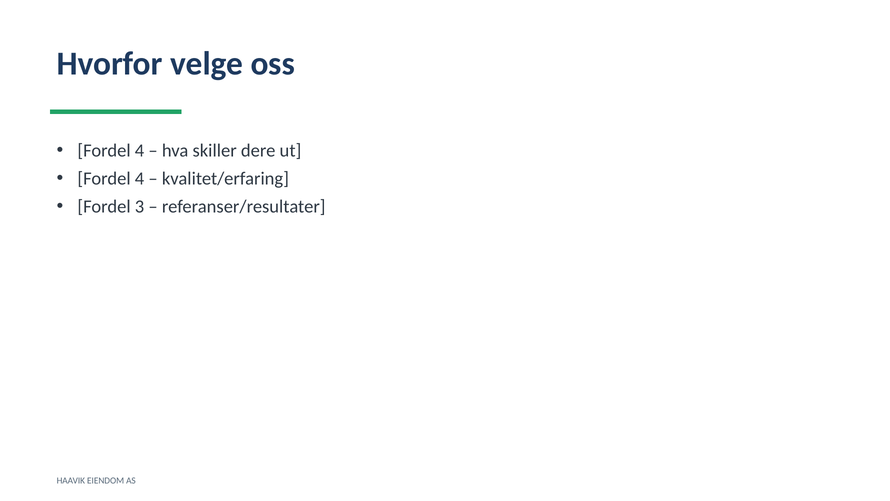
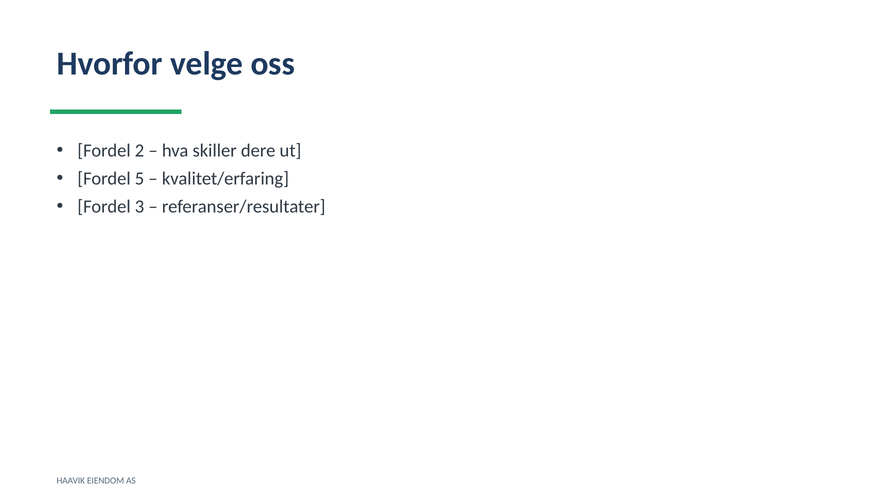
4 at (140, 151): 4 -> 2
4 at (140, 179): 4 -> 5
